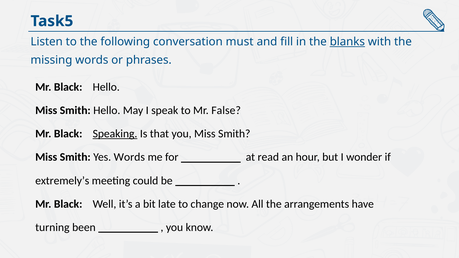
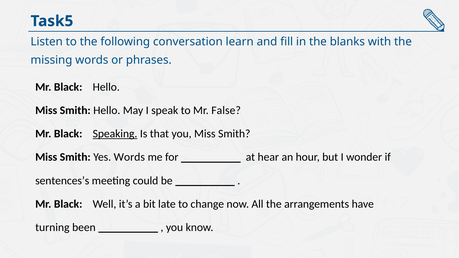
must: must -> learn
blanks underline: present -> none
read: read -> hear
extremely’s: extremely’s -> sentences’s
